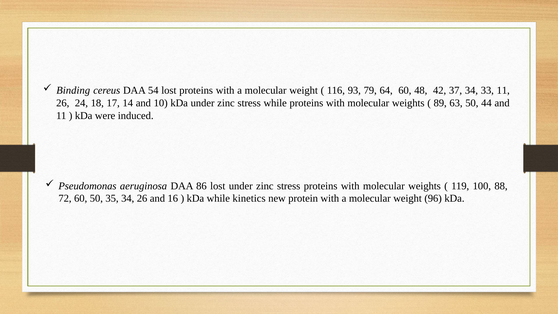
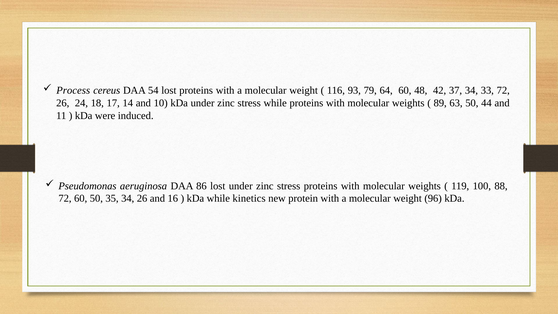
Binding: Binding -> Process
33 11: 11 -> 72
